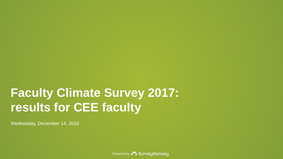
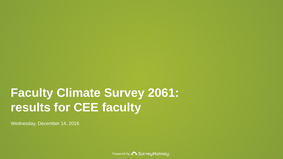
2017: 2017 -> 2061
